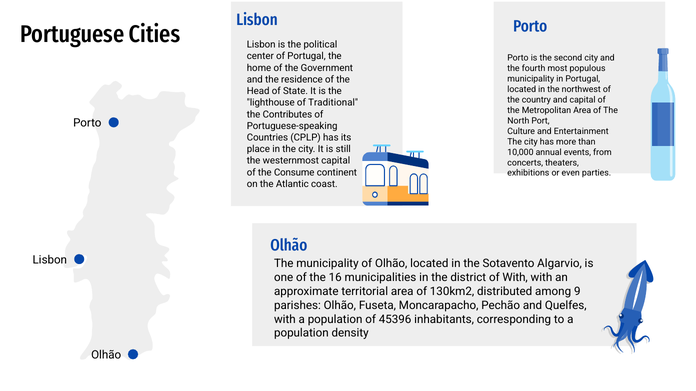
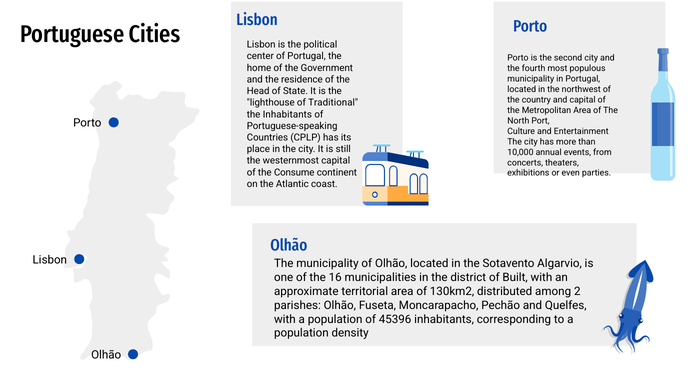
the Contributes: Contributes -> Inhabitants
of With: With -> Built
9: 9 -> 2
